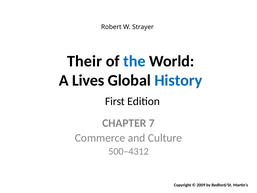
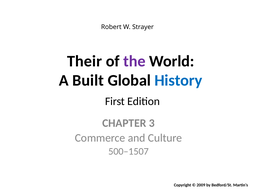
the colour: blue -> purple
Lives: Lives -> Built
7: 7 -> 3
500–4312: 500–4312 -> 500–1507
